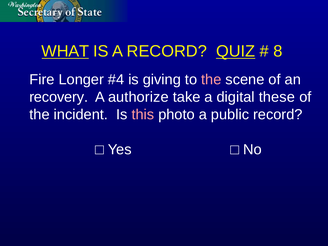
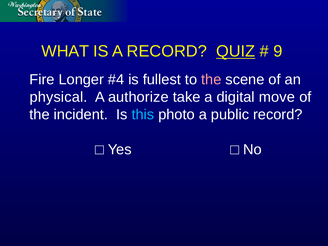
WHAT underline: present -> none
8: 8 -> 9
giving: giving -> fullest
recovery: recovery -> physical
these: these -> move
this colour: pink -> light blue
